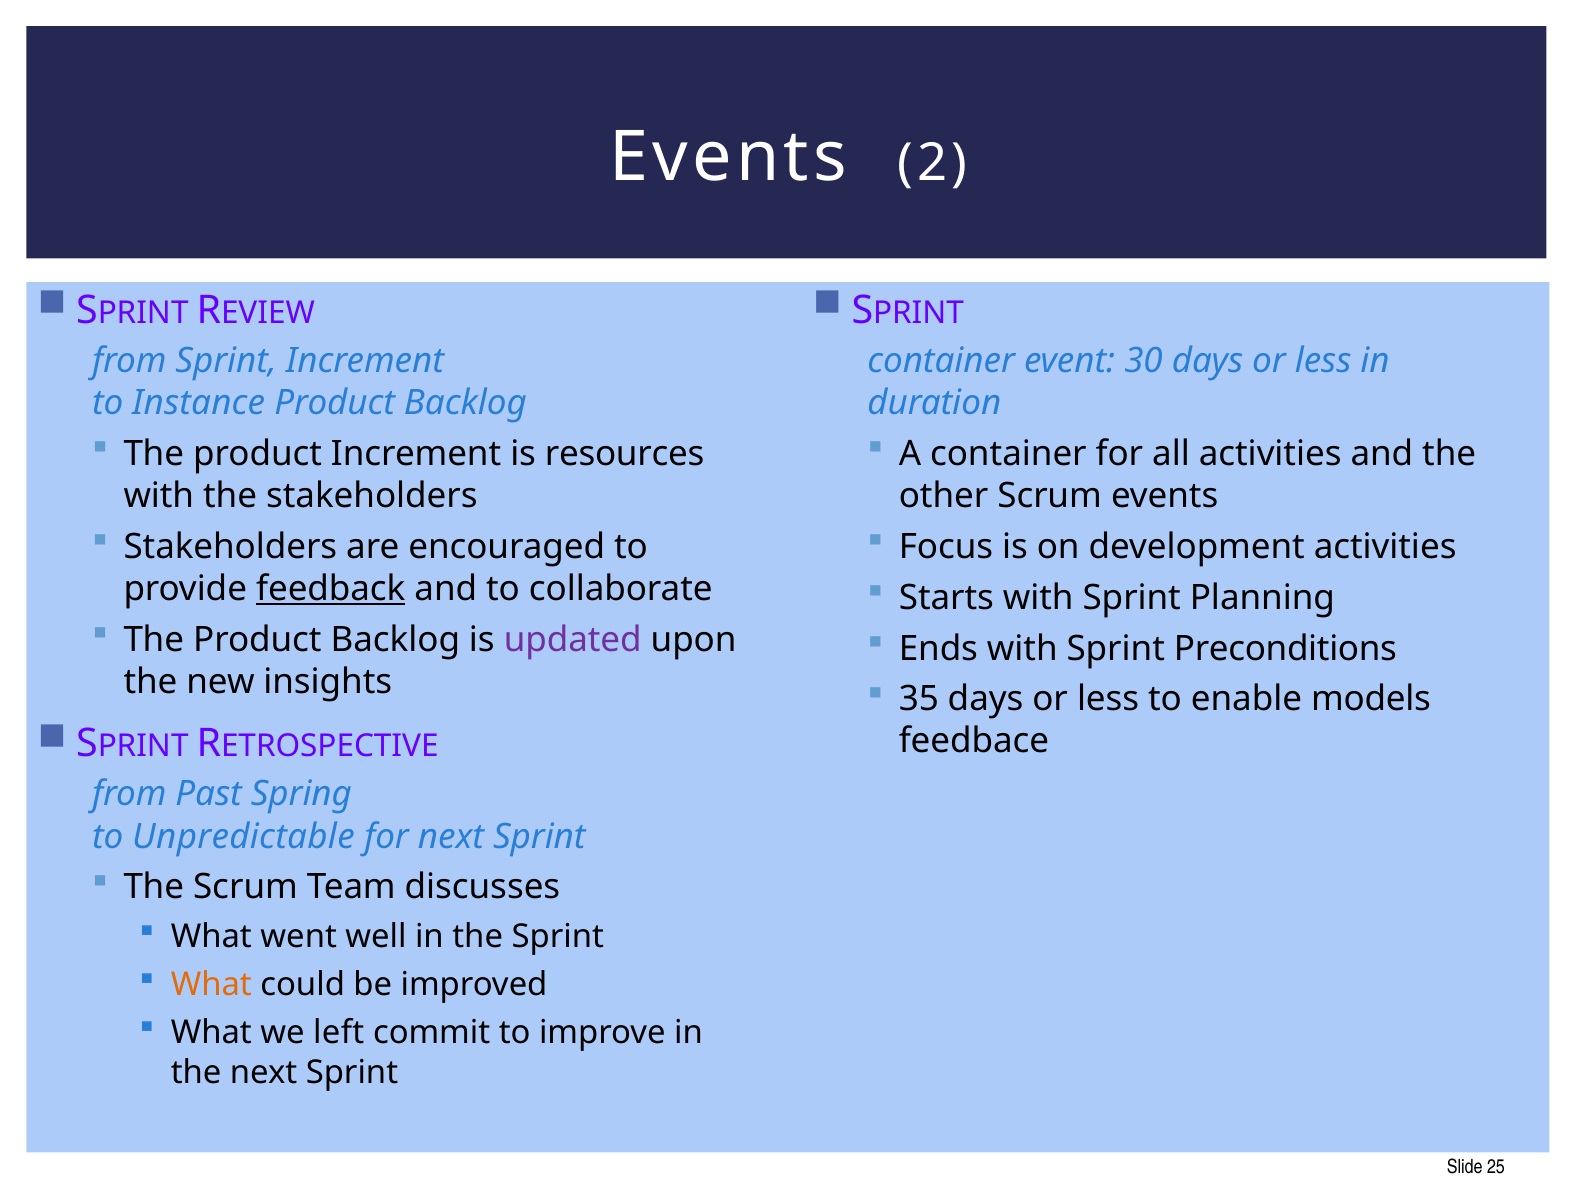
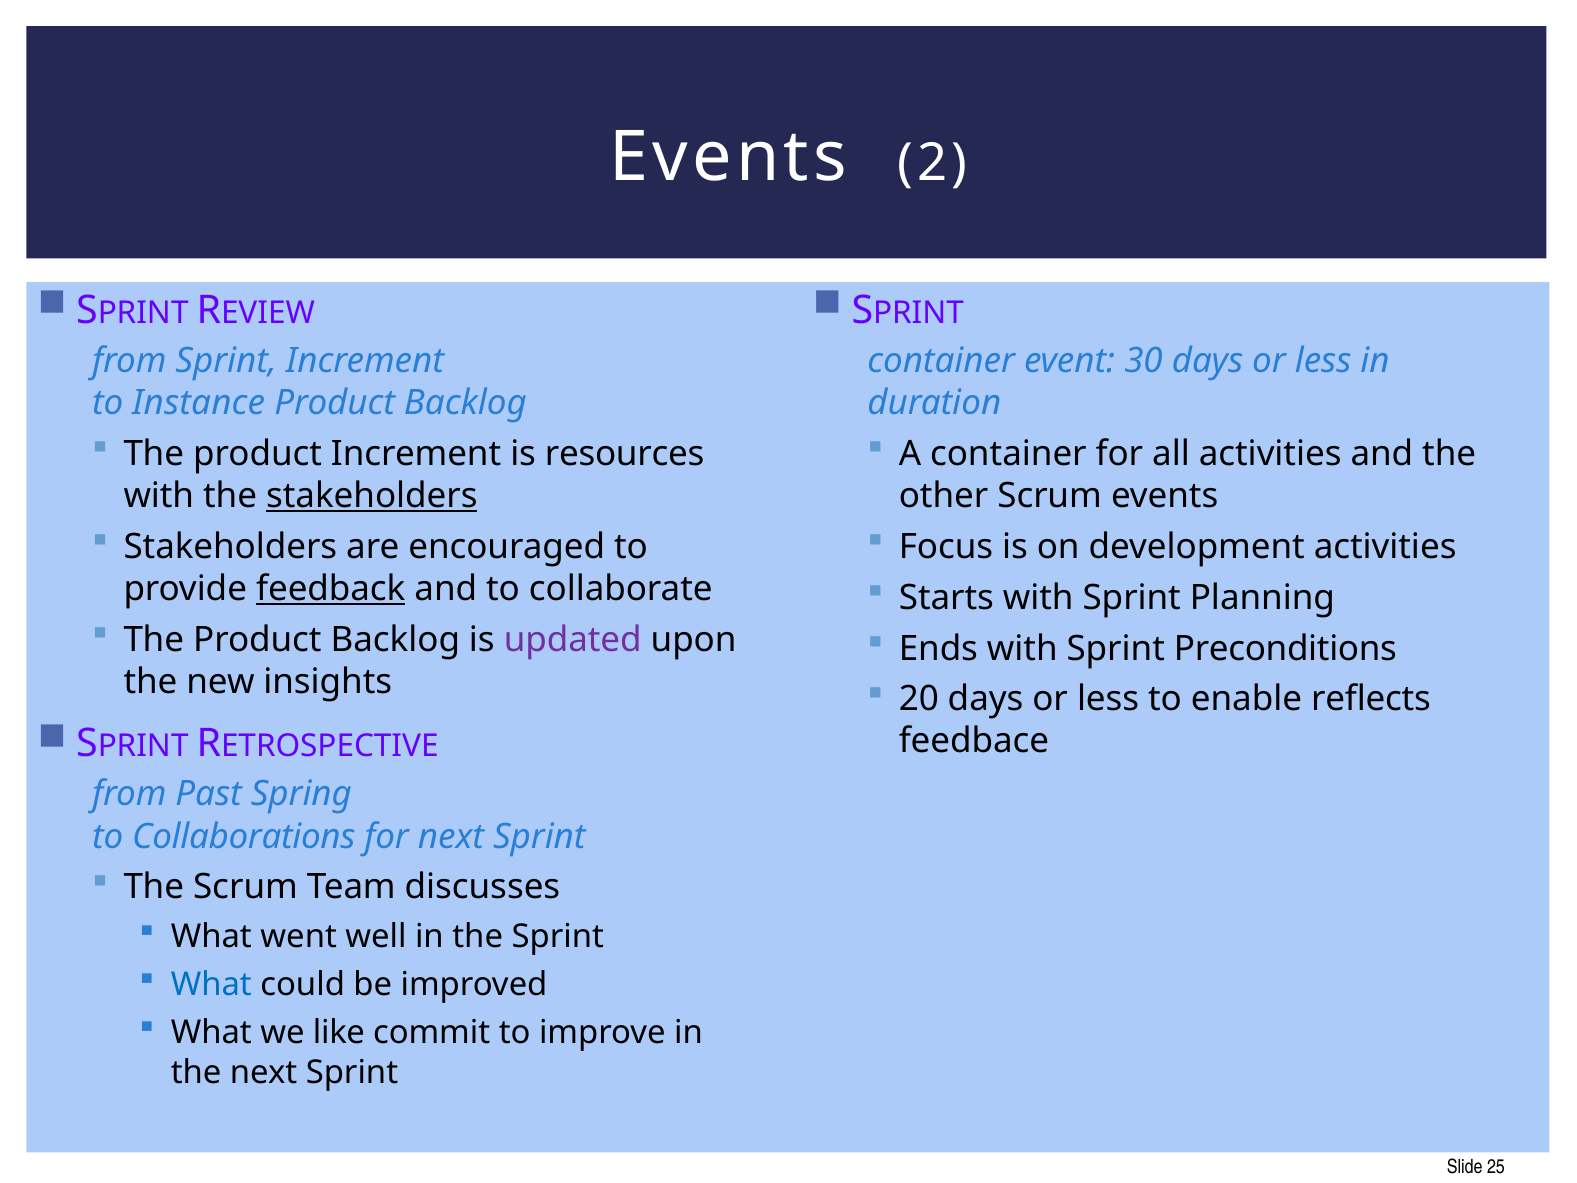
stakeholders at (372, 496) underline: none -> present
35: 35 -> 20
models: models -> reflects
Unpredictable: Unpredictable -> Collaborations
What at (211, 985) colour: orange -> blue
left: left -> like
